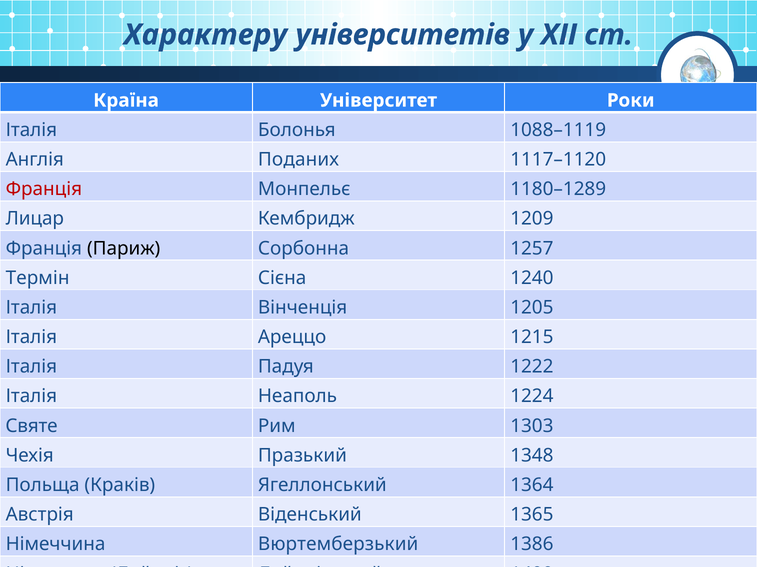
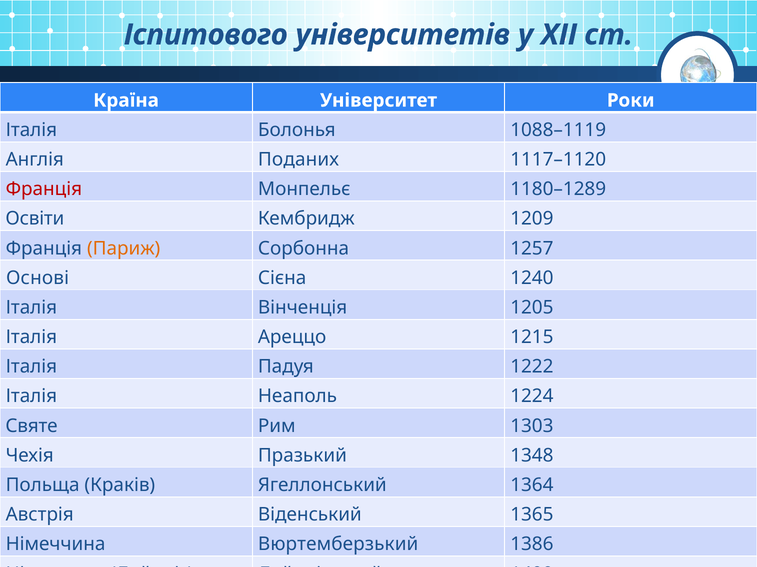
Характеру: Характеру -> Іспитового
Лицар: Лицар -> Освіти
Париж colour: black -> orange
Термін: Термін -> Основі
